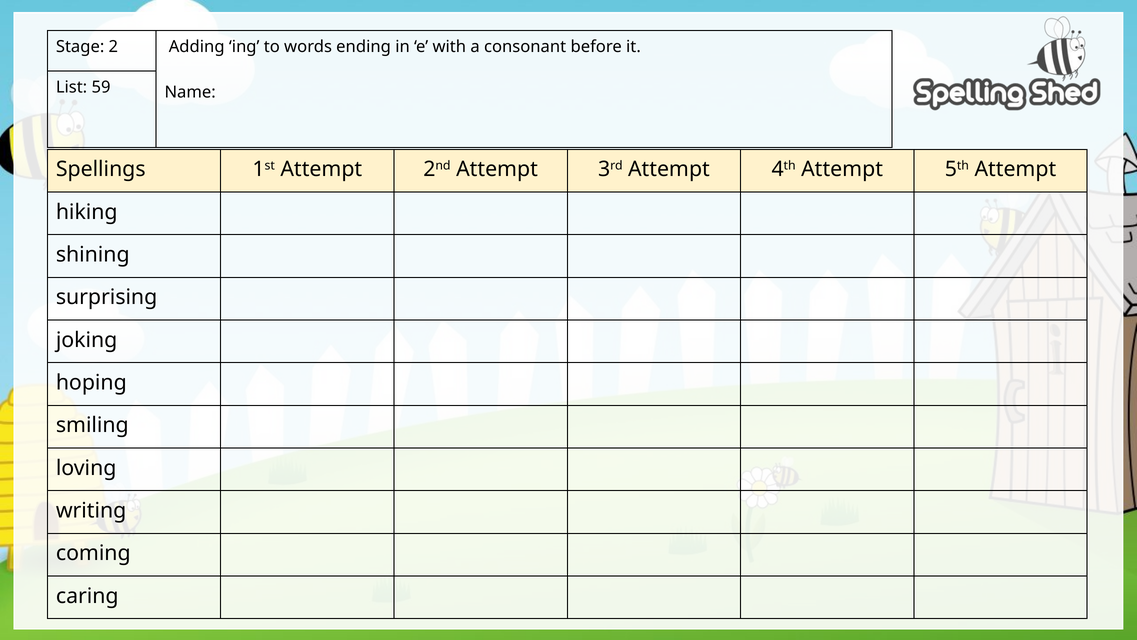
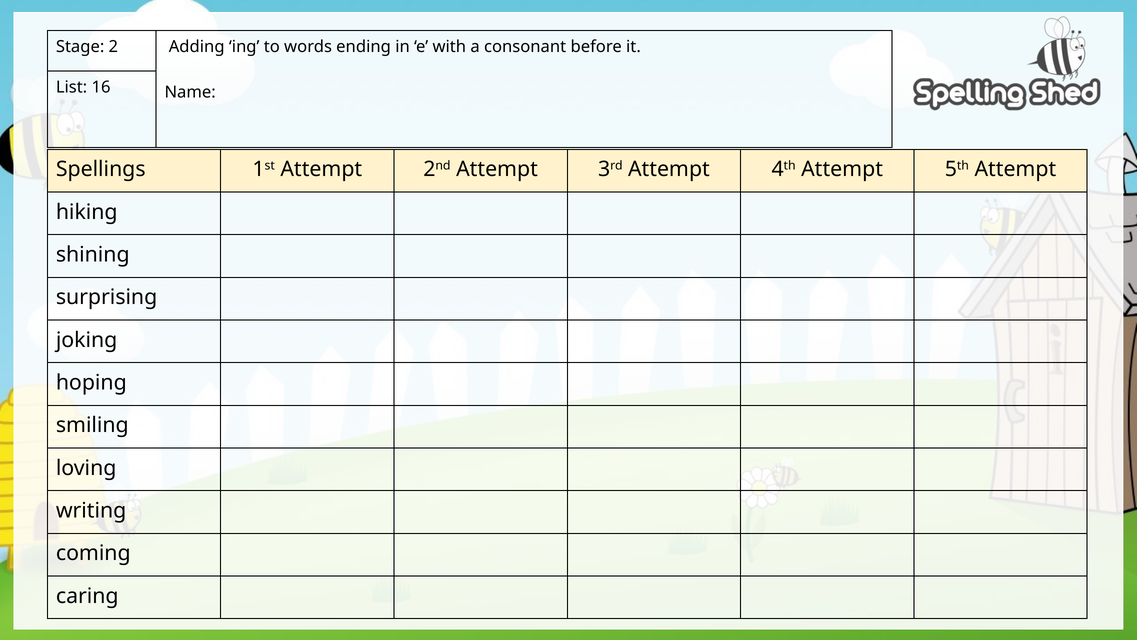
59: 59 -> 16
